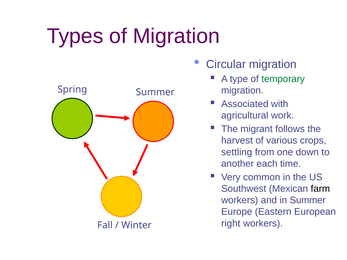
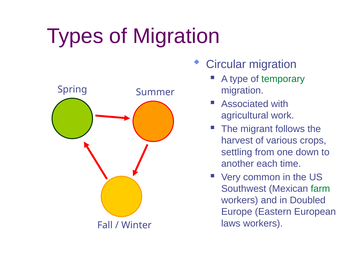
farm colour: black -> green
in Summer: Summer -> Doubled
right: right -> laws
